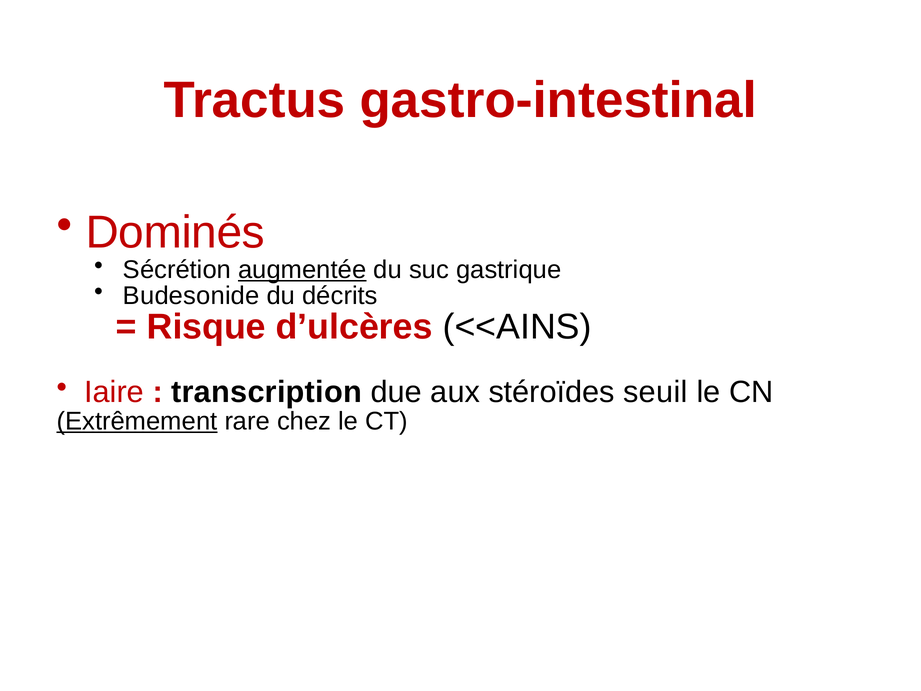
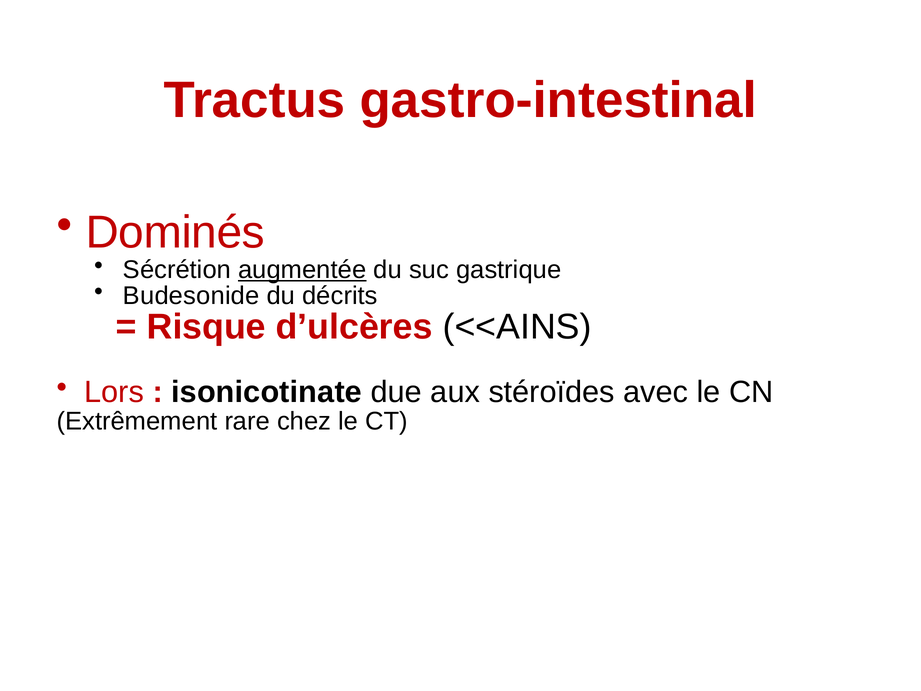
Iaire: Iaire -> Lors
transcription: transcription -> isonicotinate
seuil: seuil -> avec
Extrêmement underline: present -> none
